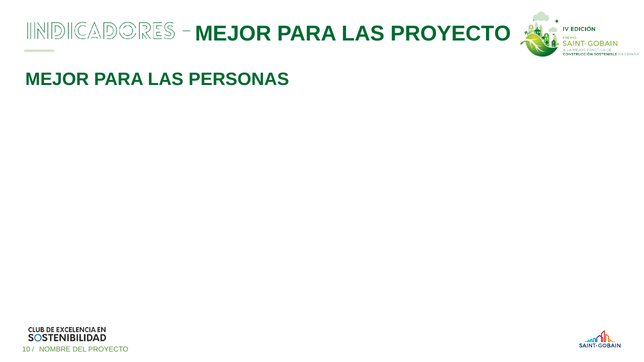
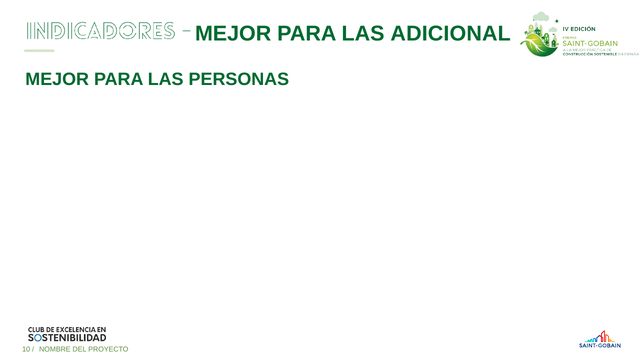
LAS PROYECTO: PROYECTO -> ADICIONAL
